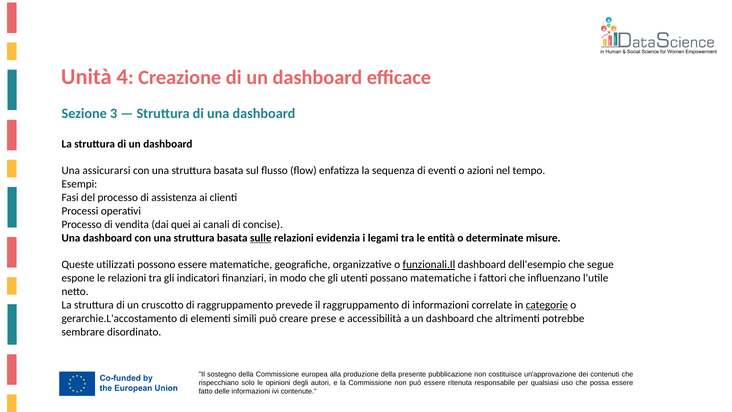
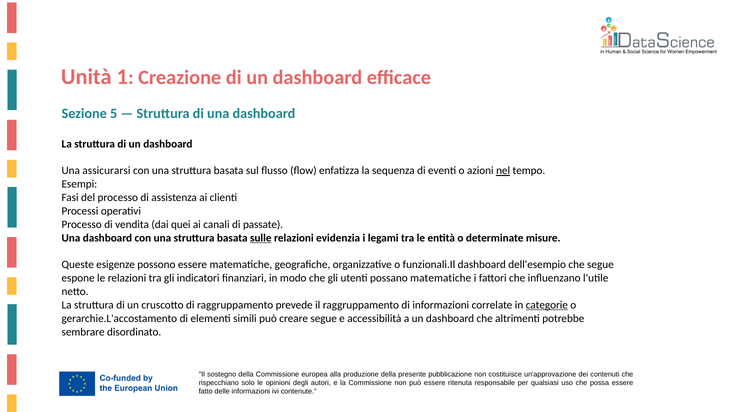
4: 4 -> 1
3: 3 -> 5
nel underline: none -> present
concise: concise -> passate
utilizzati: utilizzati -> esigenze
funzionali.Il underline: present -> none
creare prese: prese -> segue
